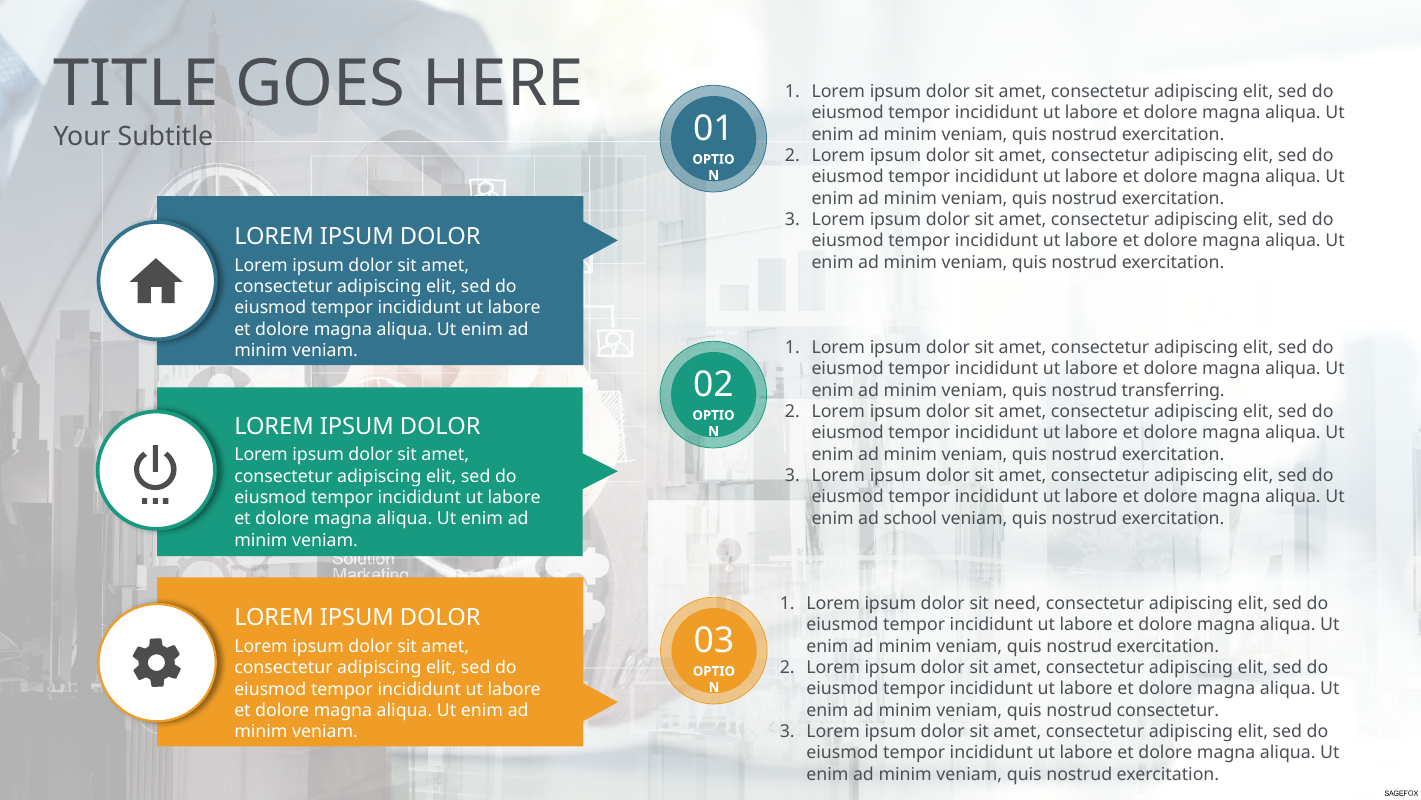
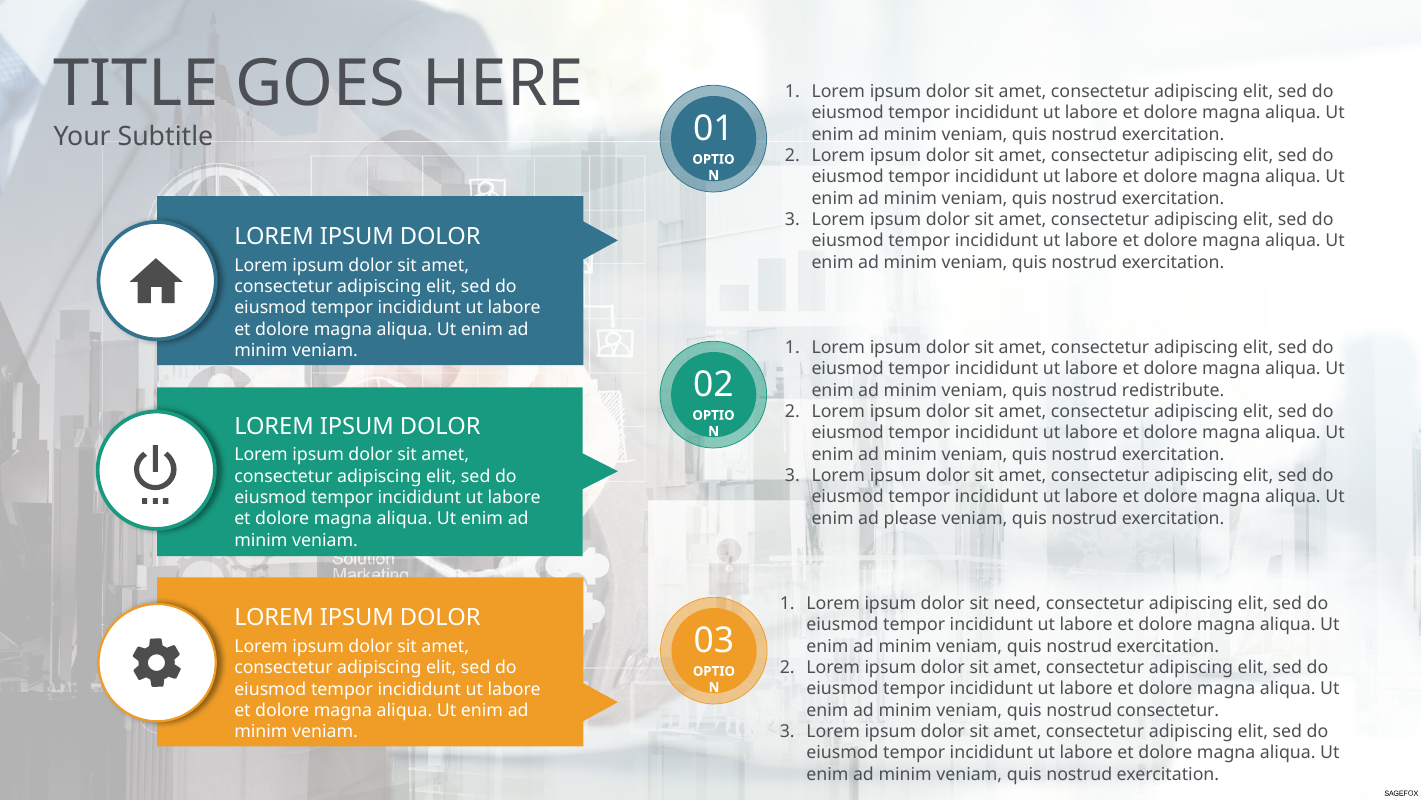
transferring: transferring -> redistribute
school: school -> please
